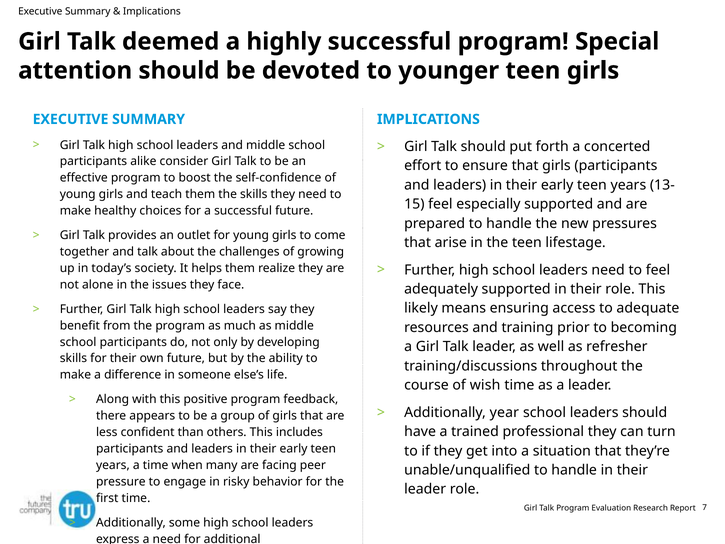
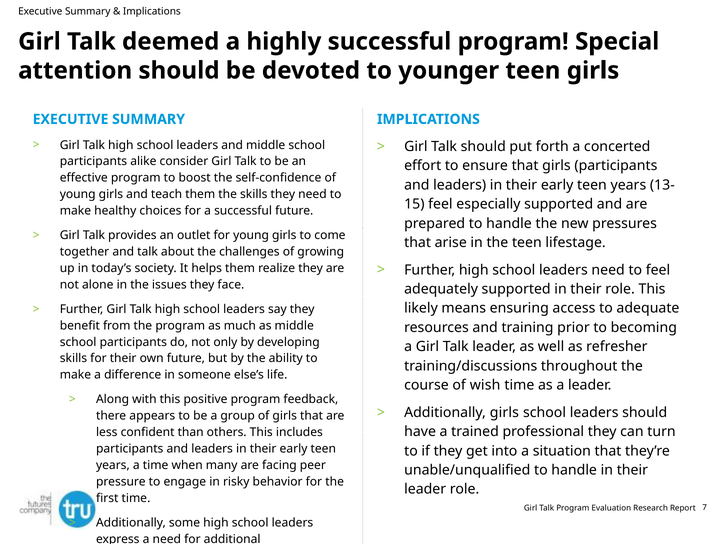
Additionally year: year -> girls
